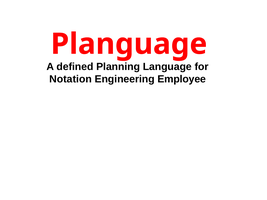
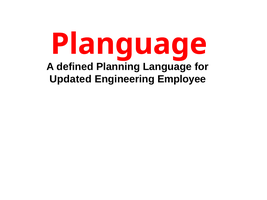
Notation: Notation -> Updated
